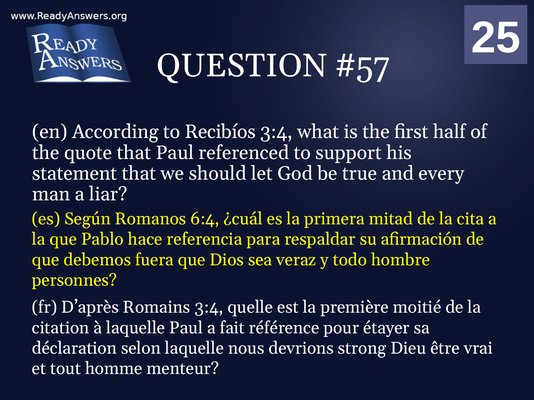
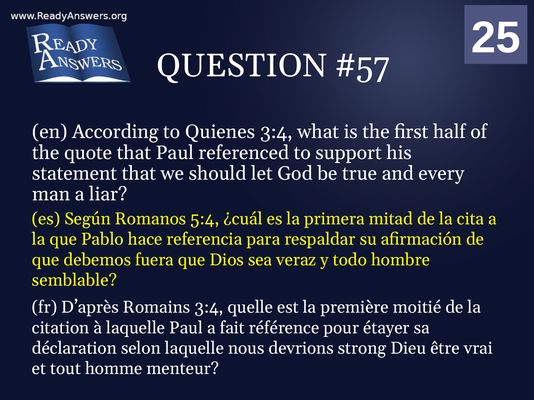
Recibíos: Recibíos -> Quienes
6:4: 6:4 -> 5:4
personnes: personnes -> semblable
